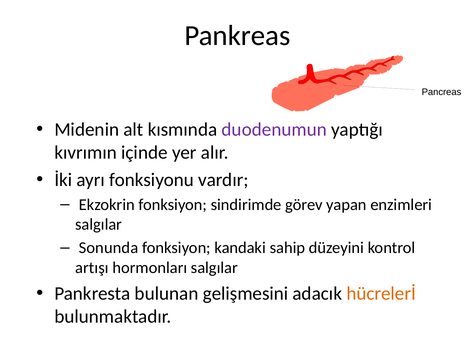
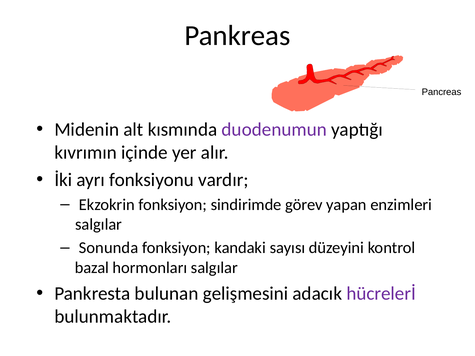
sahip: sahip -> sayısı
artışı: artışı -> bazal
hücrelerİ colour: orange -> purple
